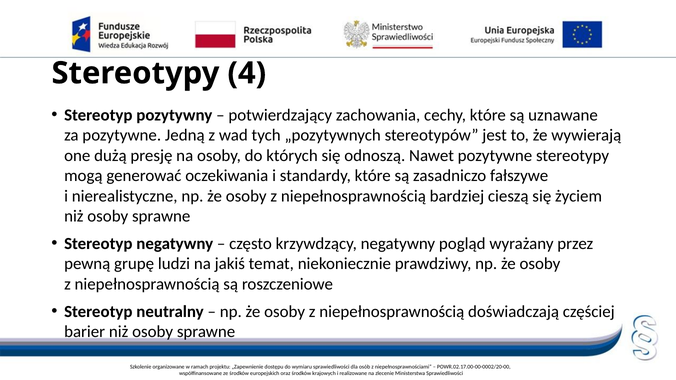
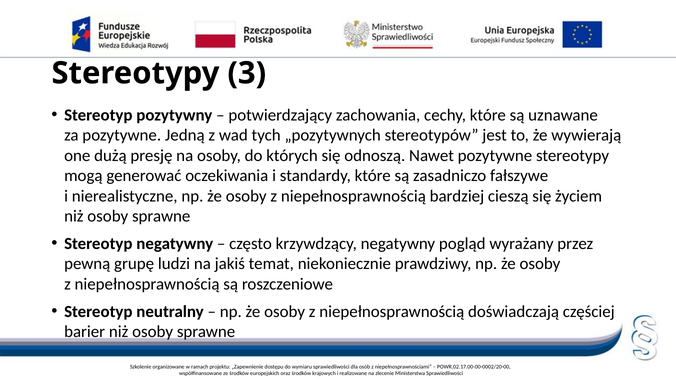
4: 4 -> 3
